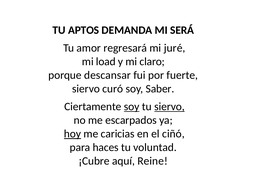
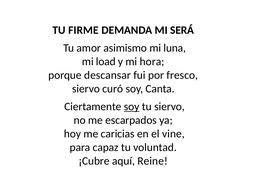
APTOS: APTOS -> FIRME
regresará: regresará -> asimismo
juré: juré -> luna
claro: claro -> hora
fuerte: fuerte -> fresco
Saber: Saber -> Canta
siervo at (170, 107) underline: present -> none
hoy underline: present -> none
ciñó: ciñó -> vine
haces: haces -> capaz
